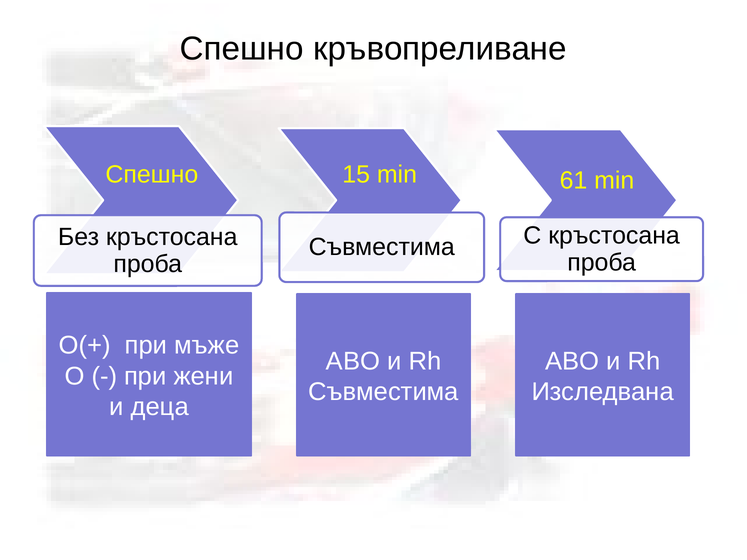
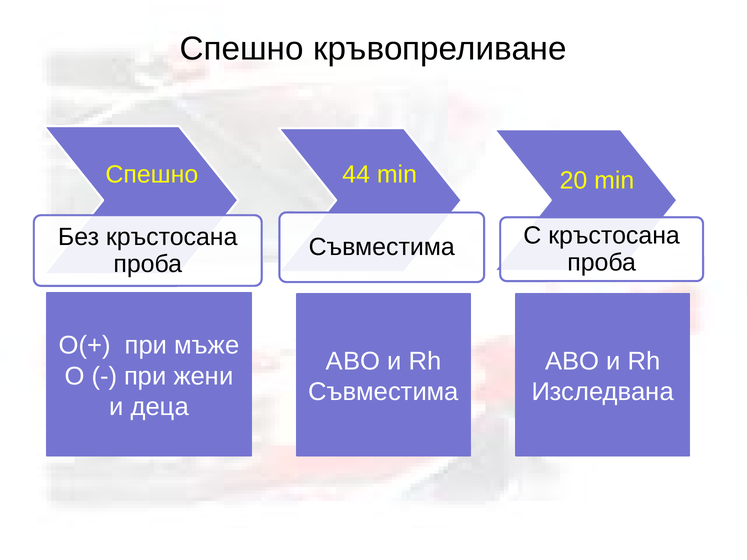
15: 15 -> 44
61: 61 -> 20
